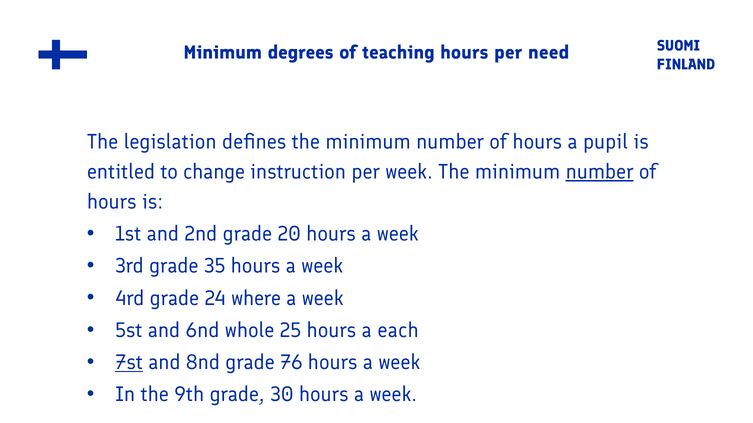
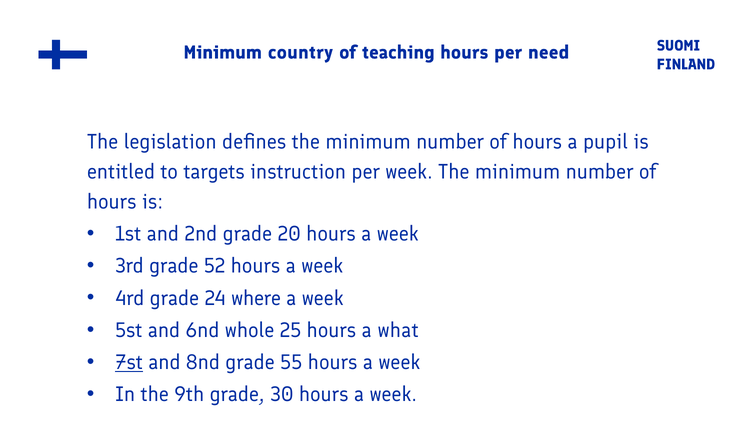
degrees: degrees -> country
change: change -> targets
number at (600, 172) underline: present -> none
35: 35 -> 52
each: each -> what
76: 76 -> 55
